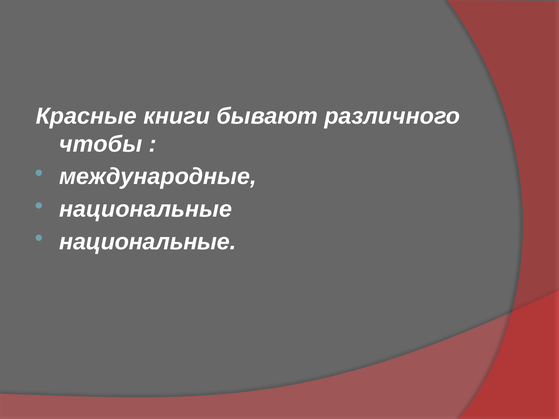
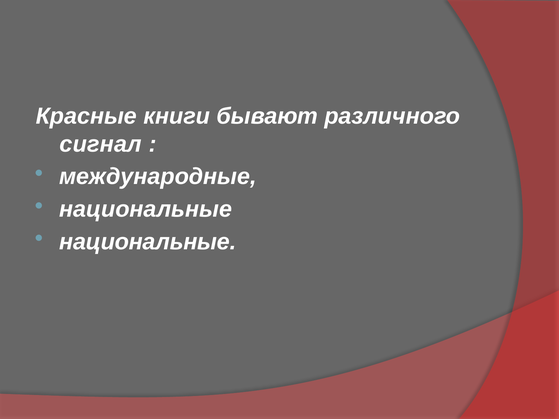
чтобы: чтобы -> сигнал
